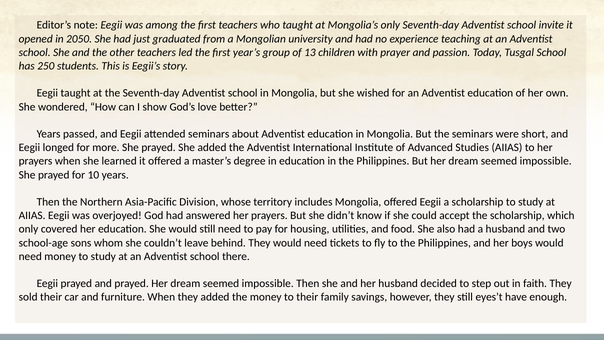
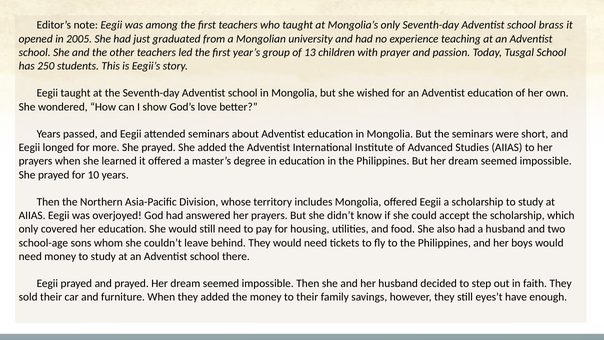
invite: invite -> brass
2050: 2050 -> 2005
